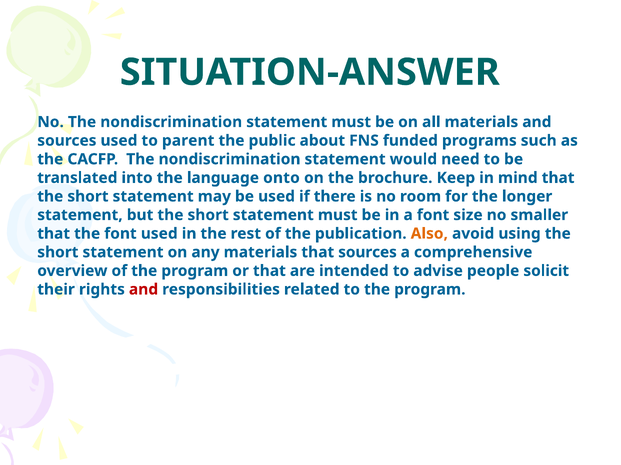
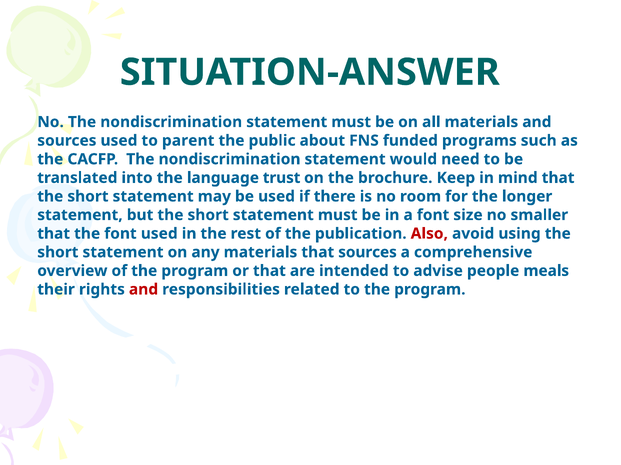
onto: onto -> trust
Also colour: orange -> red
solicit: solicit -> meals
